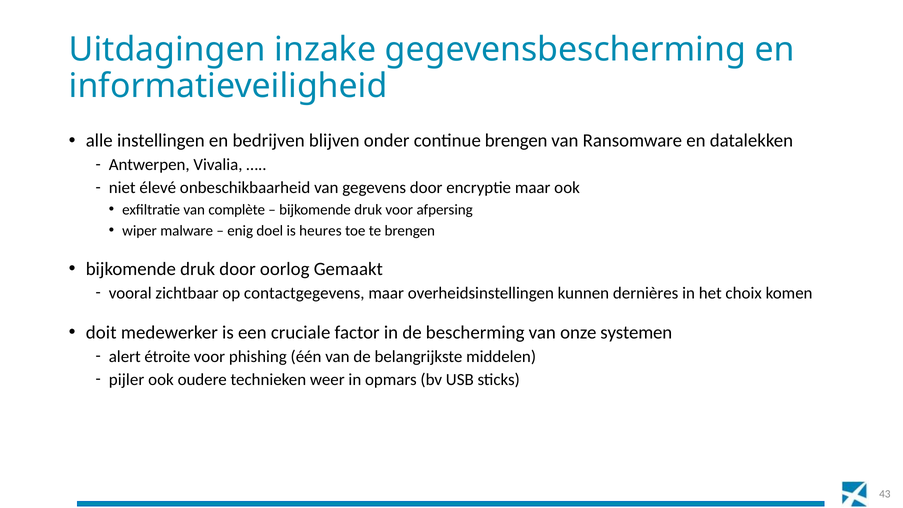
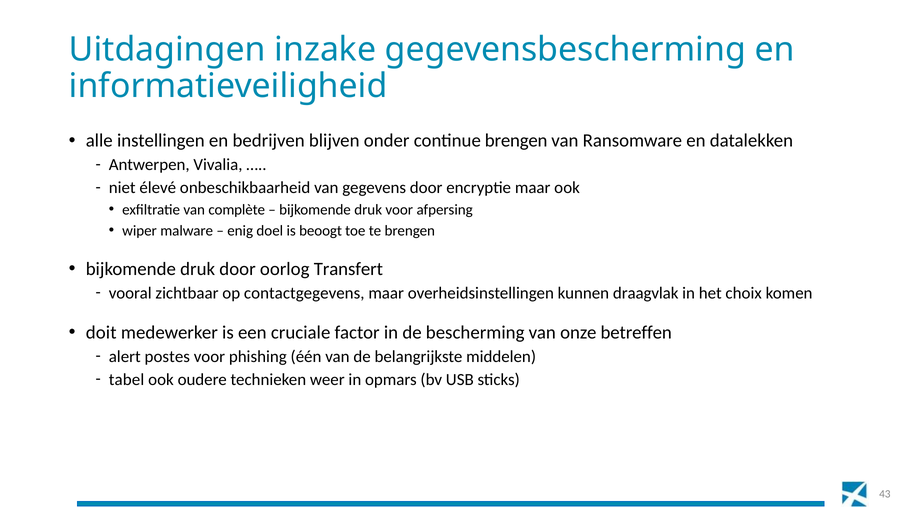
heures: heures -> beoogt
Gemaakt: Gemaakt -> Transfert
dernières: dernières -> draagvlak
systemen: systemen -> betreffen
étroite: étroite -> postes
pijler: pijler -> tabel
